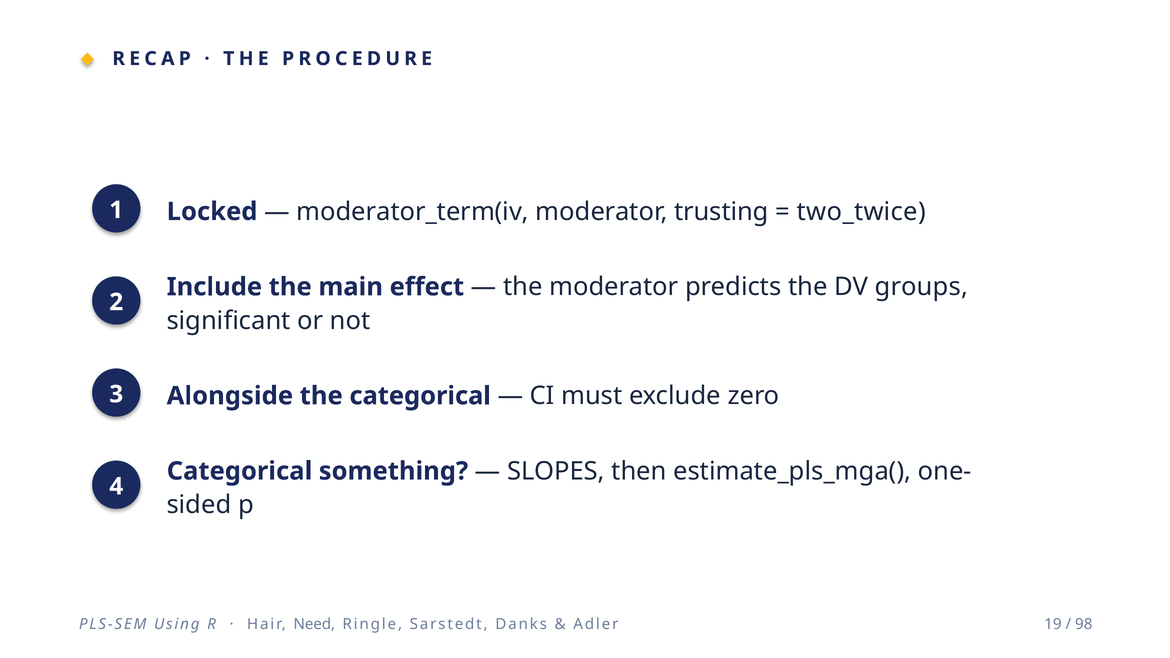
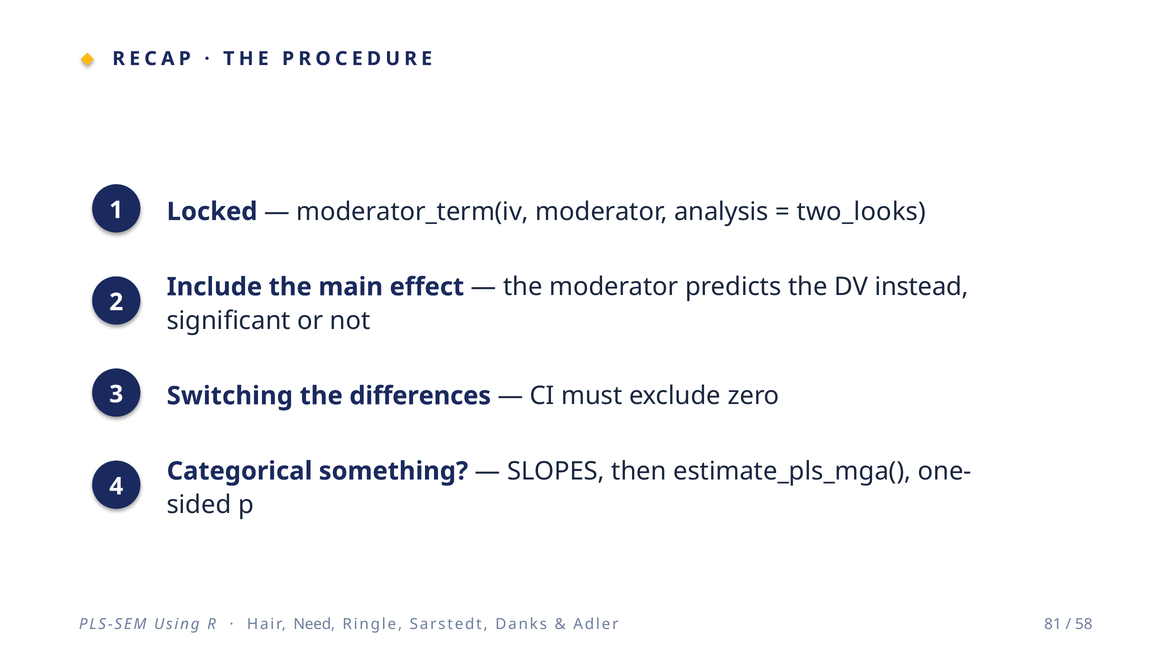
trusting: trusting -> analysis
two_twice: two_twice -> two_looks
groups: groups -> instead
Alongside: Alongside -> Switching
the categorical: categorical -> differences
19: 19 -> 81
98: 98 -> 58
